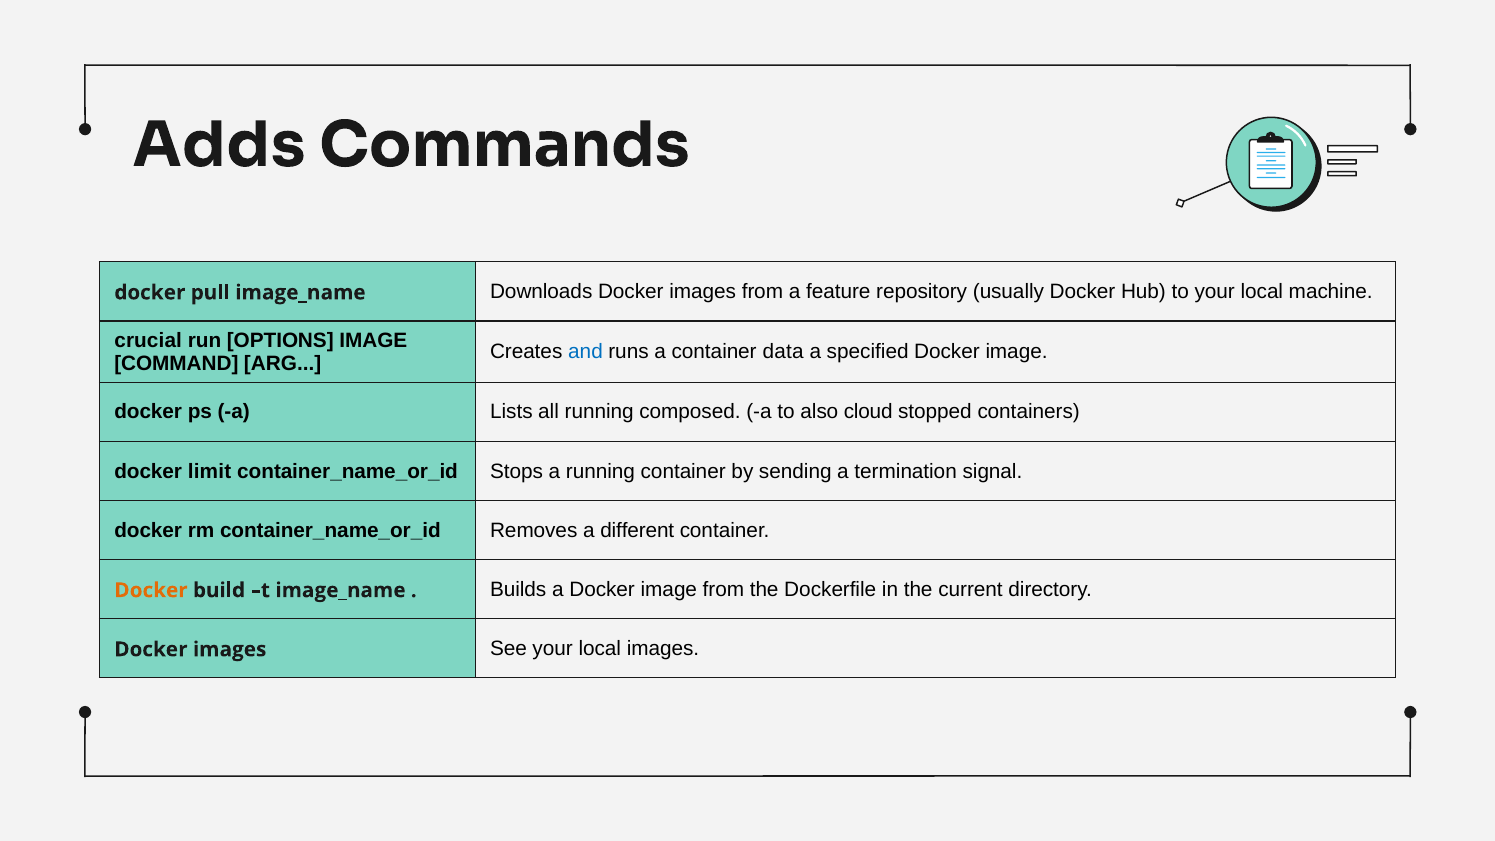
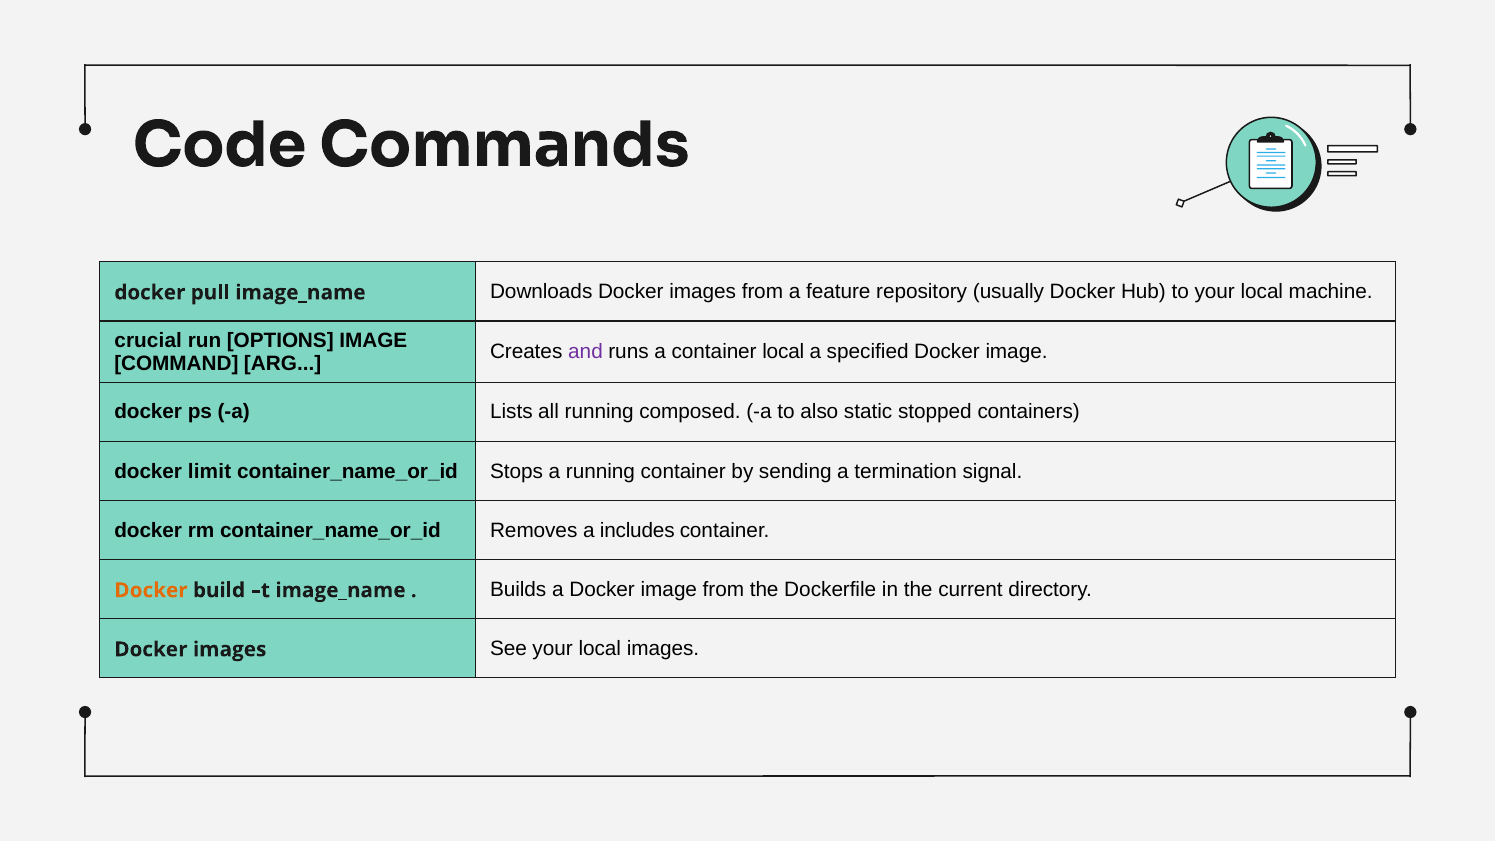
Adds: Adds -> Code
and colour: blue -> purple
container data: data -> local
cloud: cloud -> static
different: different -> includes
